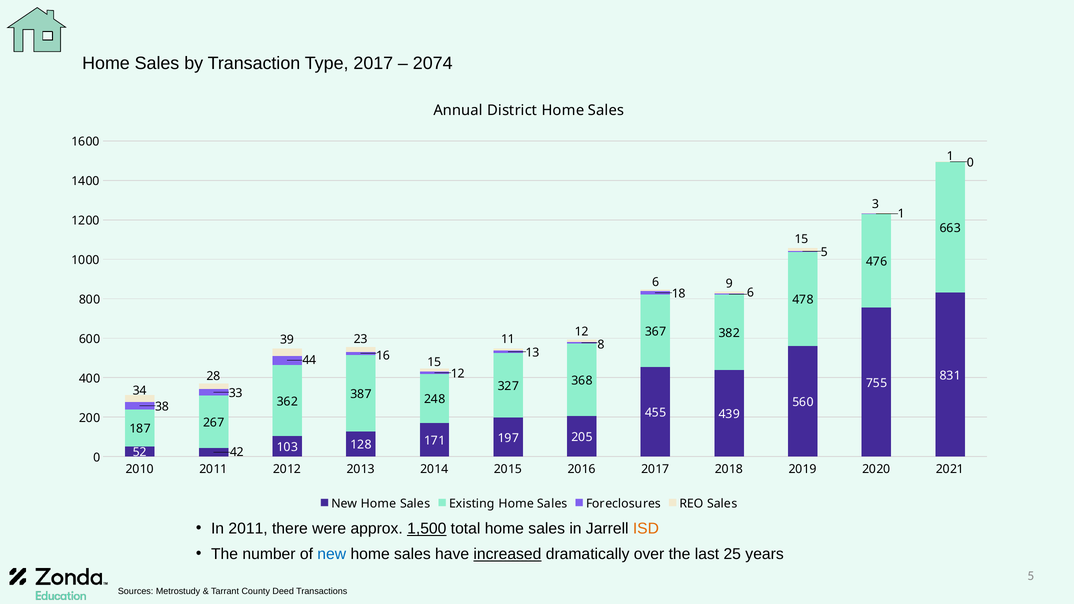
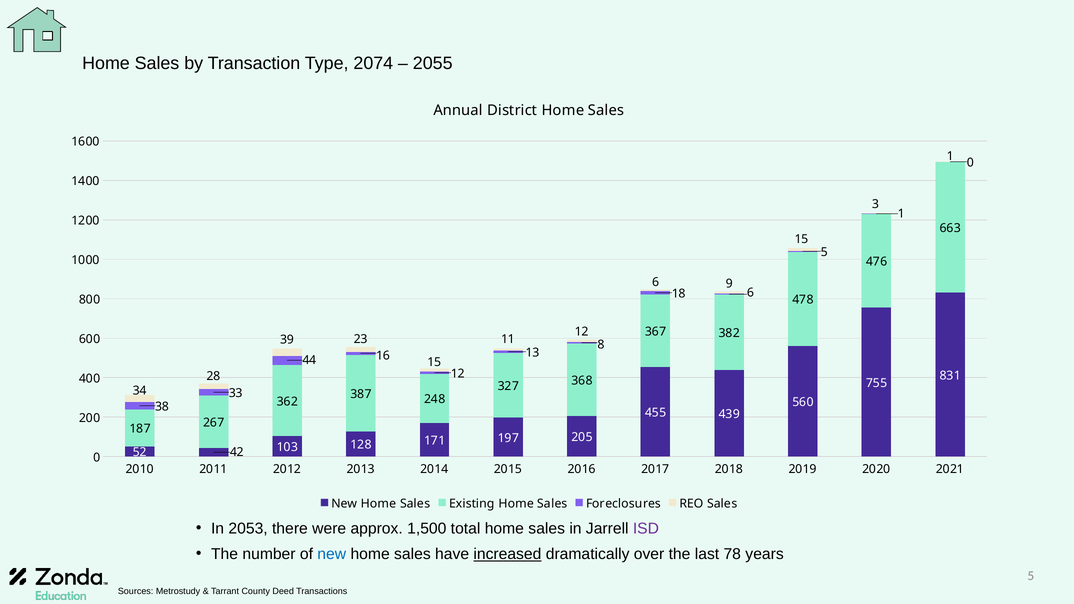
Type 2017: 2017 -> 2074
2074: 2074 -> 2055
In 2011: 2011 -> 2053
1,500 underline: present -> none
ISD at (646, 529) colour: orange -> purple
25: 25 -> 78
